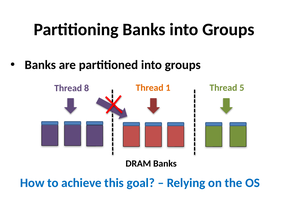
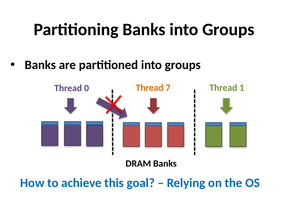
8: 8 -> 0
1: 1 -> 7
5: 5 -> 1
